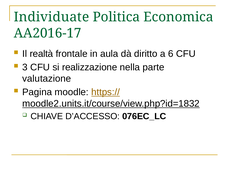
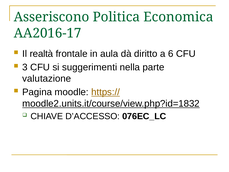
Individuate: Individuate -> Asseriscono
realizzazione: realizzazione -> suggerimenti
